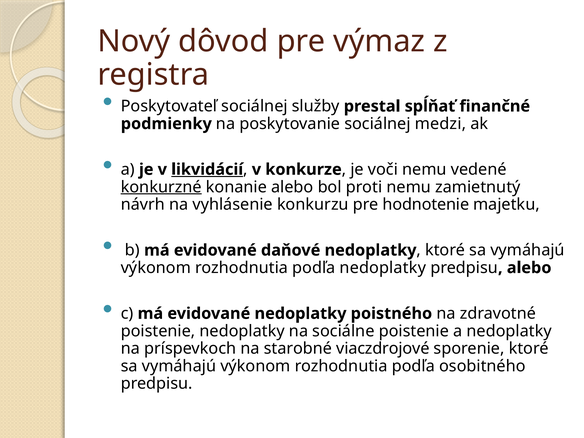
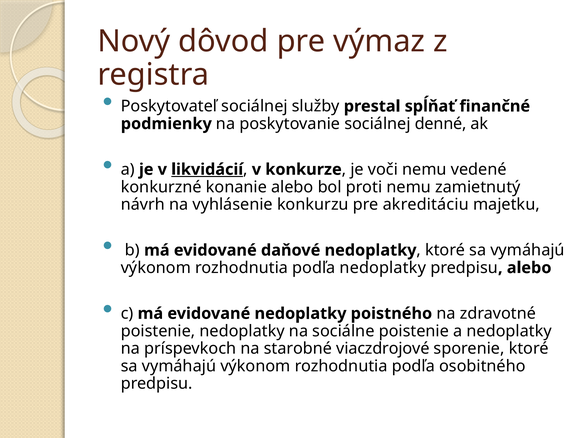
medzi: medzi -> denné
konkurzné underline: present -> none
hodnotenie: hodnotenie -> akreditáciu
